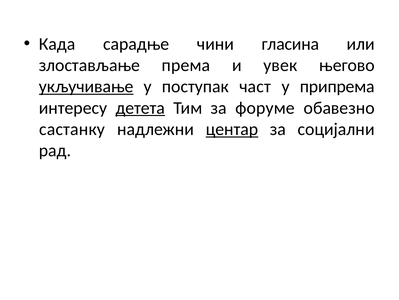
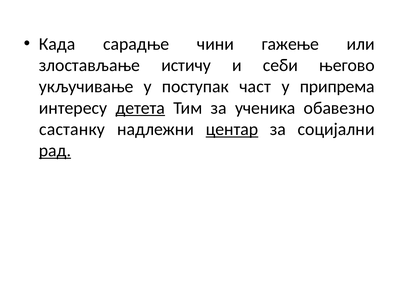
гласина: гласина -> гажење
према: према -> истичу
увек: увек -> себи
укључивање underline: present -> none
форуме: форуме -> ученика
рад underline: none -> present
